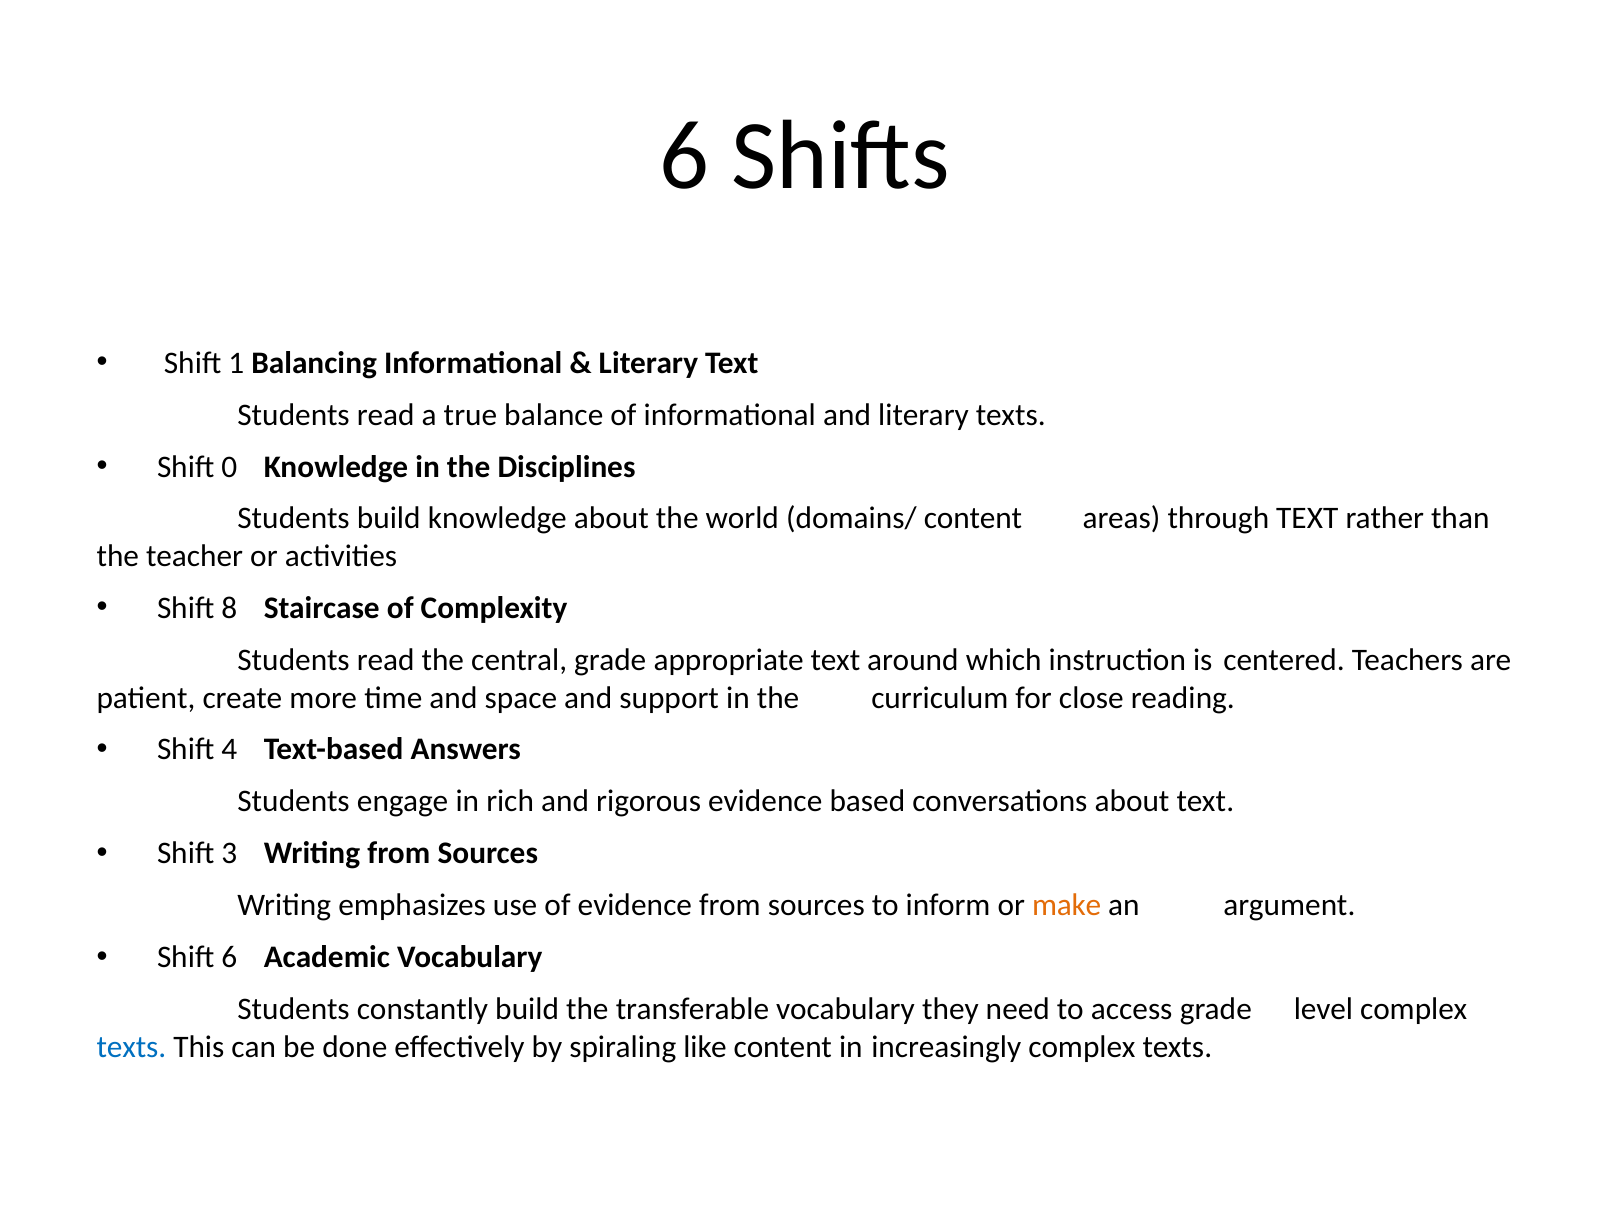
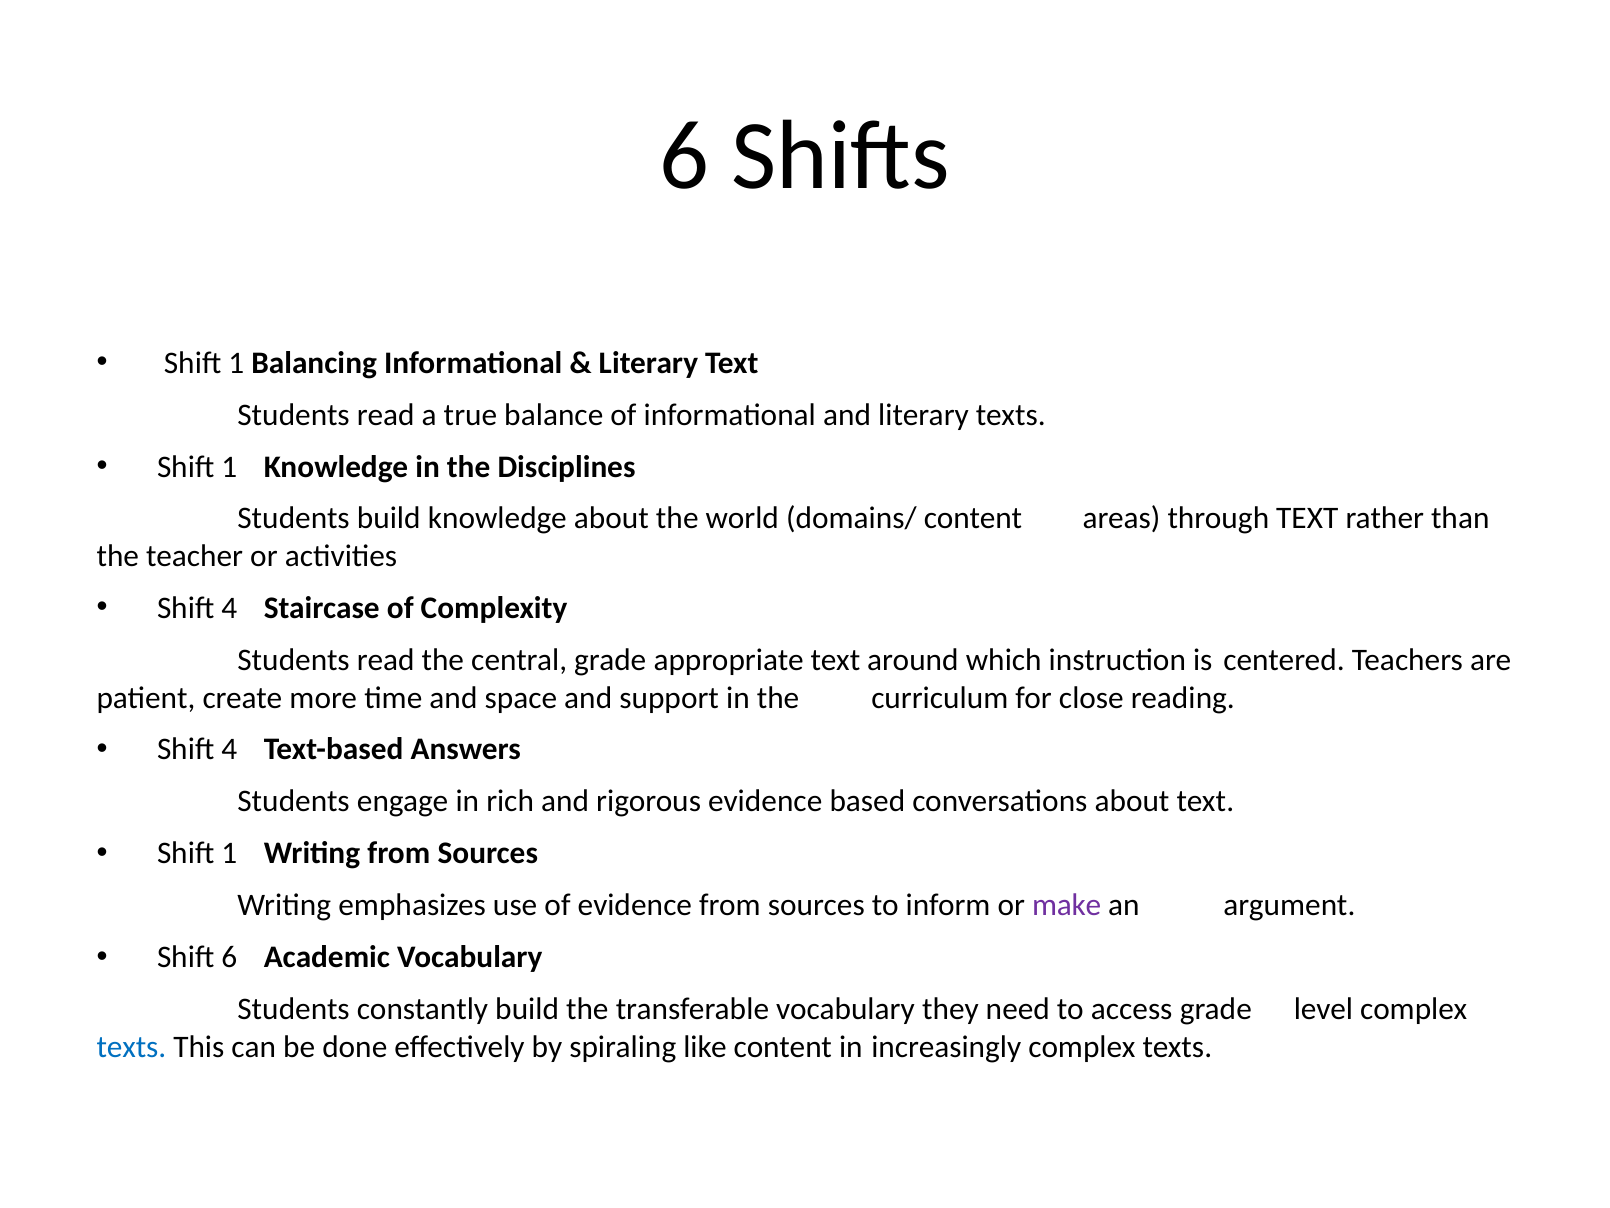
0 at (229, 467): 0 -> 1
8 at (229, 608): 8 -> 4
3 at (229, 853): 3 -> 1
make colour: orange -> purple
